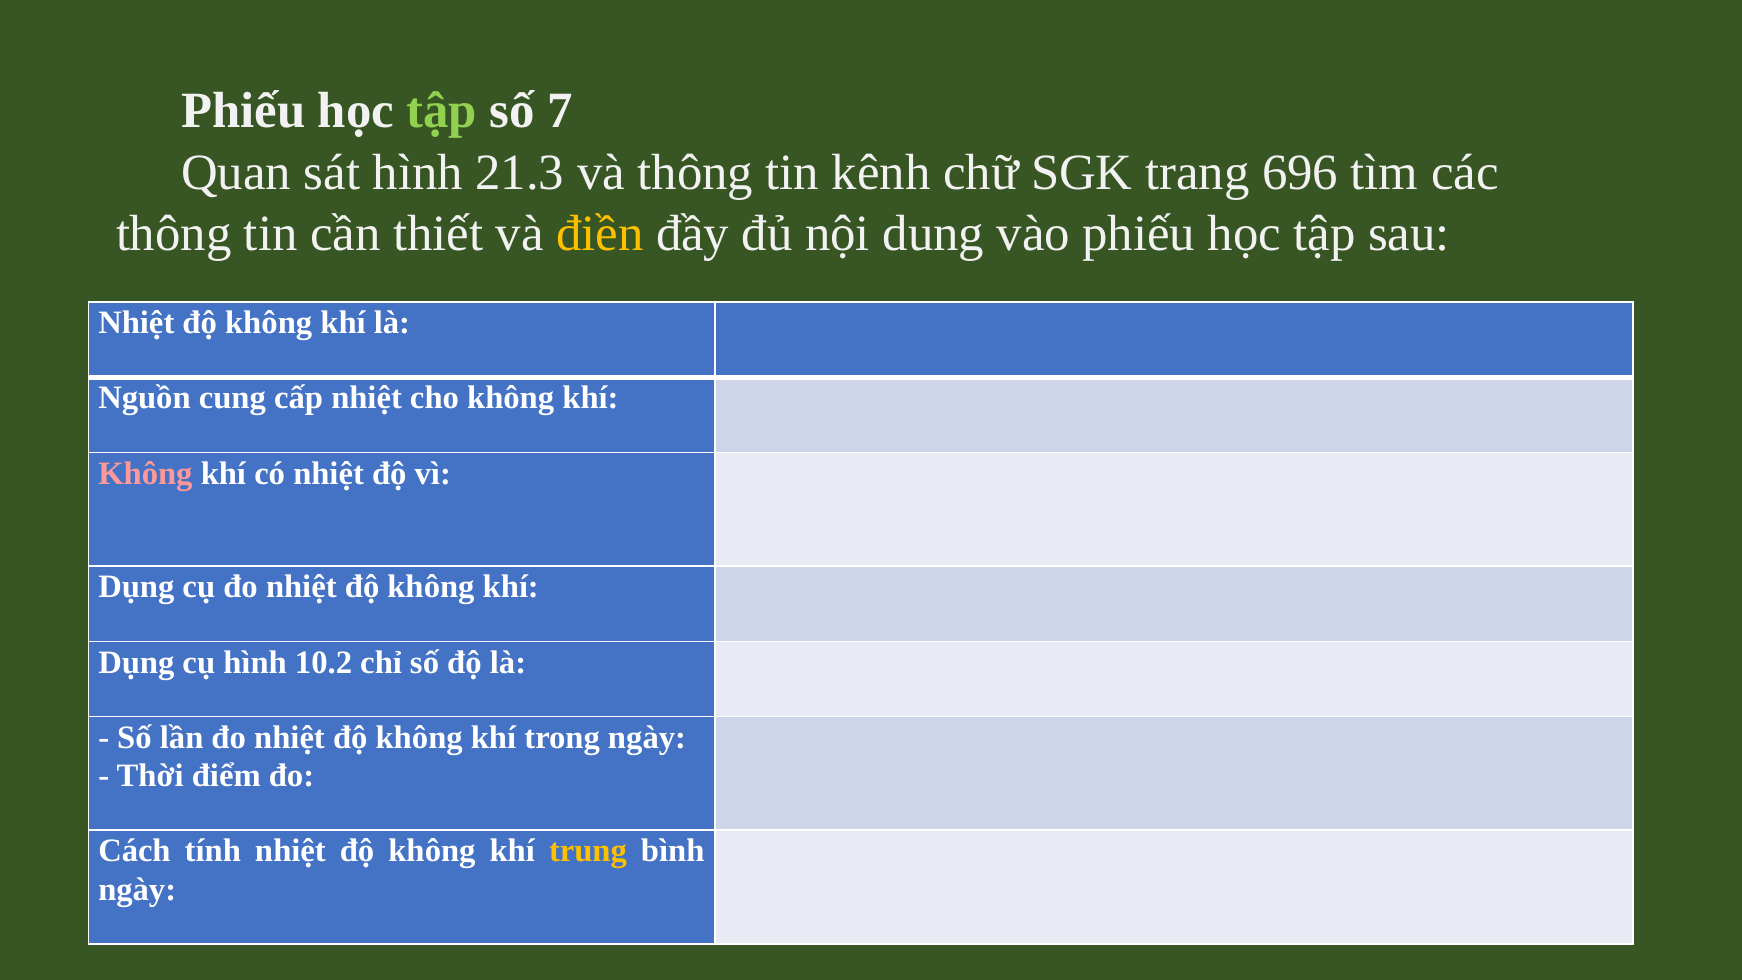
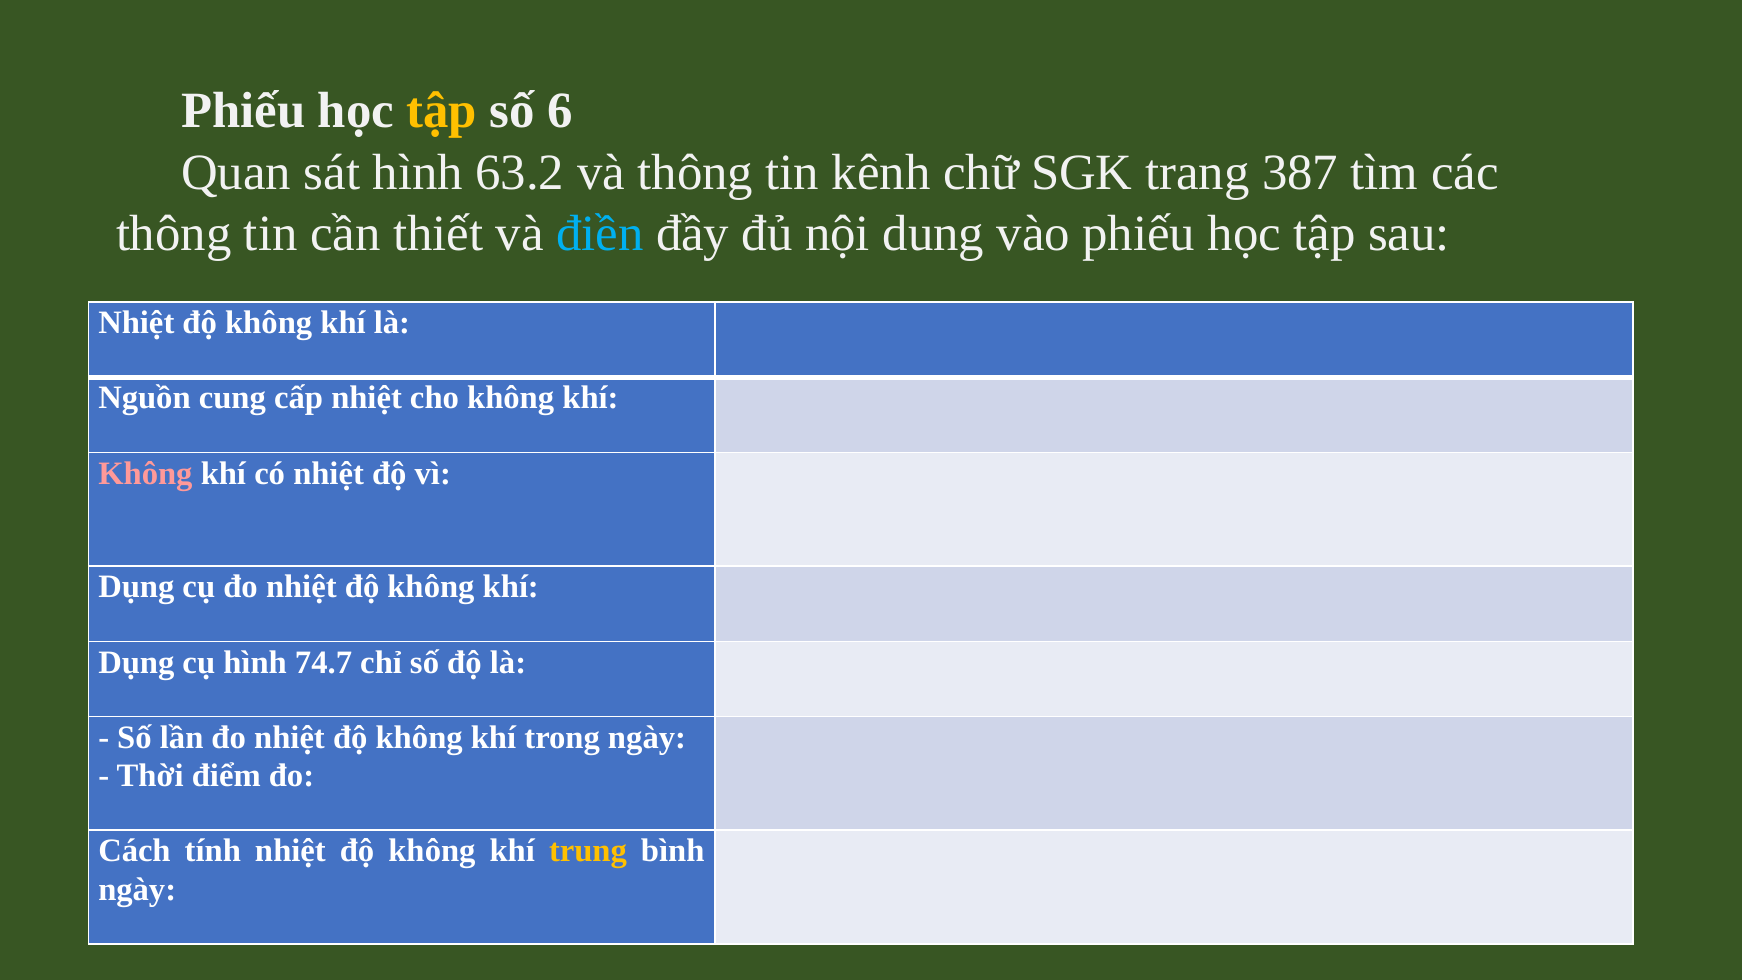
tập at (442, 111) colour: light green -> yellow
7: 7 -> 6
21.3: 21.3 -> 63.2
696: 696 -> 387
điền colour: yellow -> light blue
10.2: 10.2 -> 74.7
